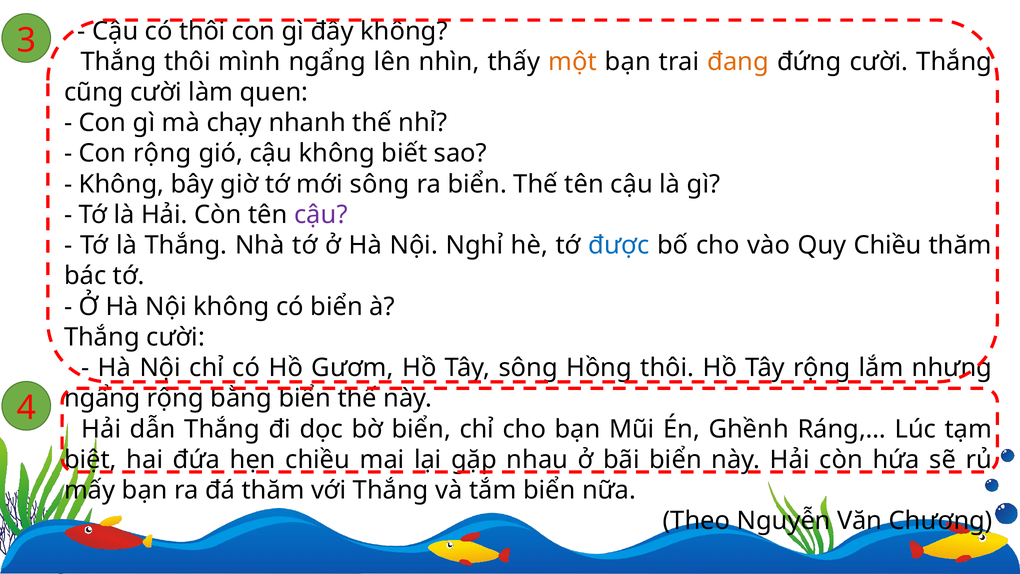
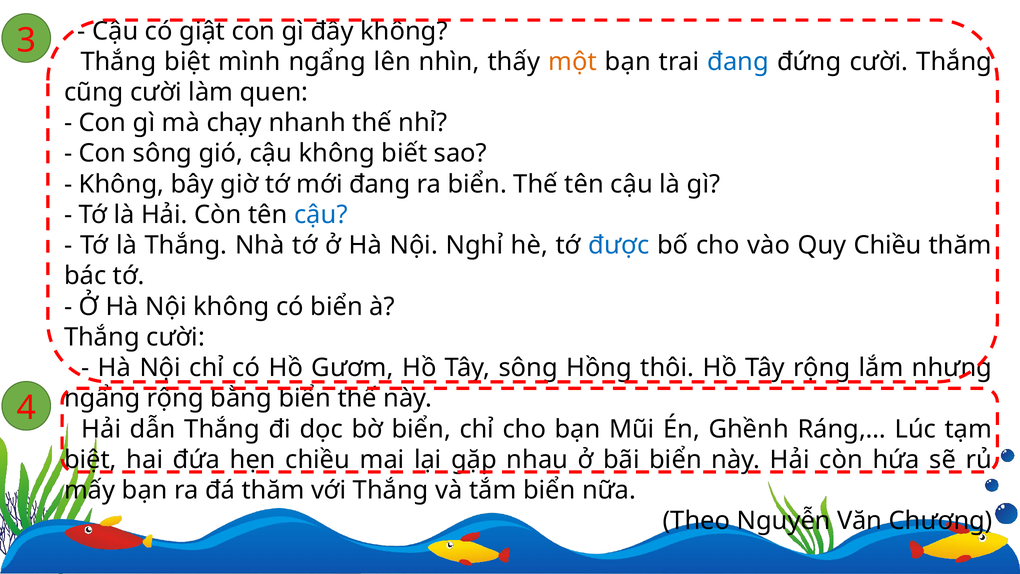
có thôi: thôi -> giật
Thắng thôi: thôi -> biệt
đang at (738, 62) colour: orange -> blue
Con rộng: rộng -> sông
mới sông: sông -> đang
cậu at (321, 215) colour: purple -> blue
